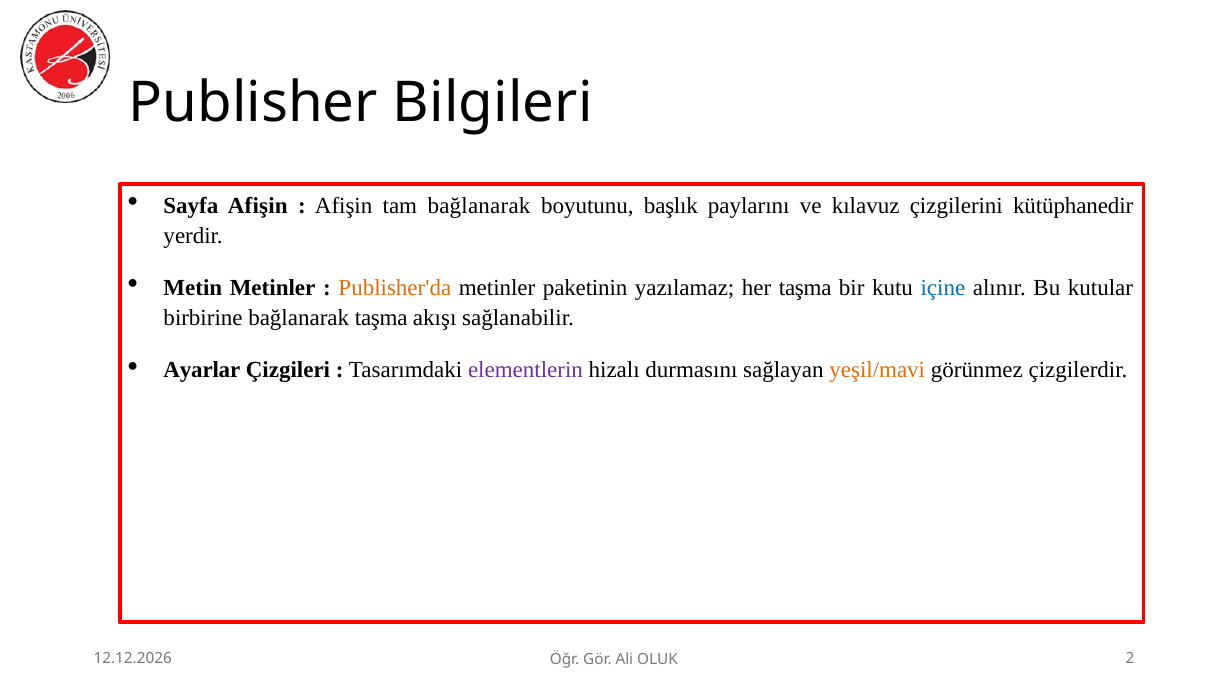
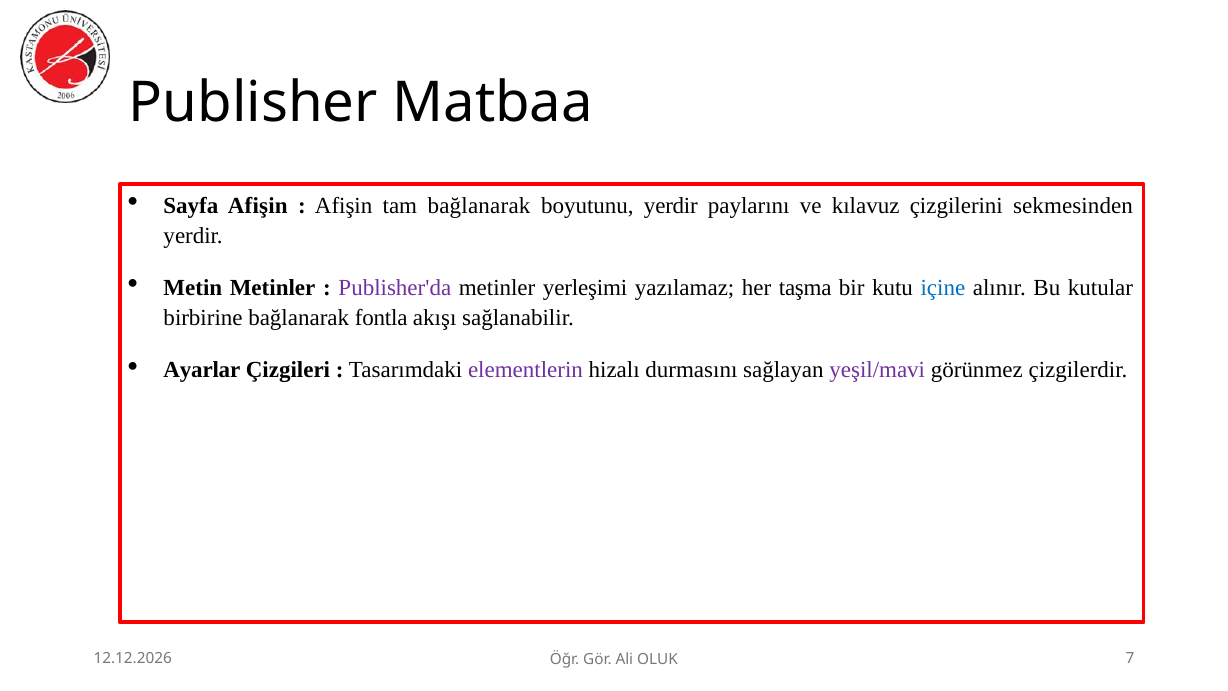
Bilgileri: Bilgileri -> Matbaa
boyutunu başlık: başlık -> yerdir
kütüphanedir: kütüphanedir -> sekmesinden
Publisher'da colour: orange -> purple
paketinin: paketinin -> yerleşimi
bağlanarak taşma: taşma -> fontla
yeşil/mavi colour: orange -> purple
2: 2 -> 7
